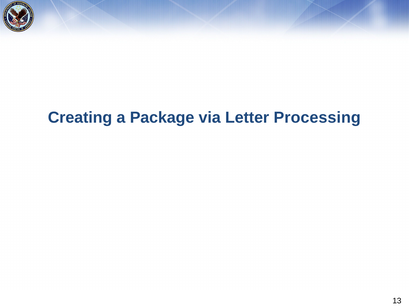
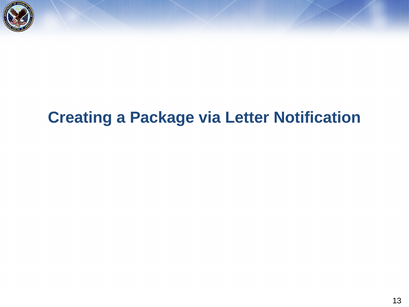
Processing: Processing -> Notification
